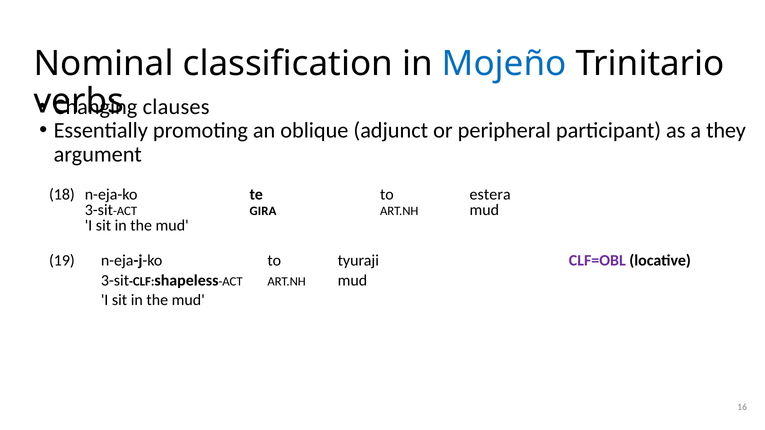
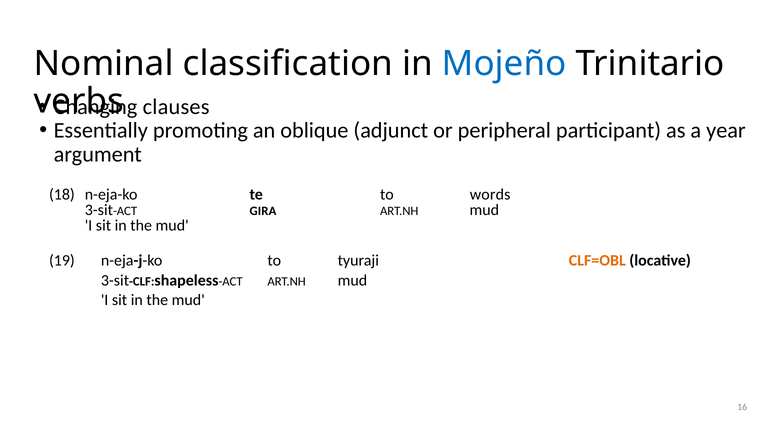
they: they -> year
estera: estera -> words
CLF=OBL colour: purple -> orange
